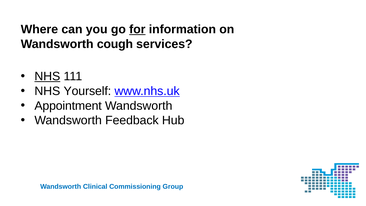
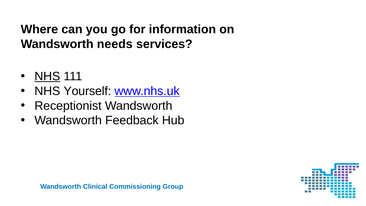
for underline: present -> none
cough: cough -> needs
Appointment: Appointment -> Receptionist
